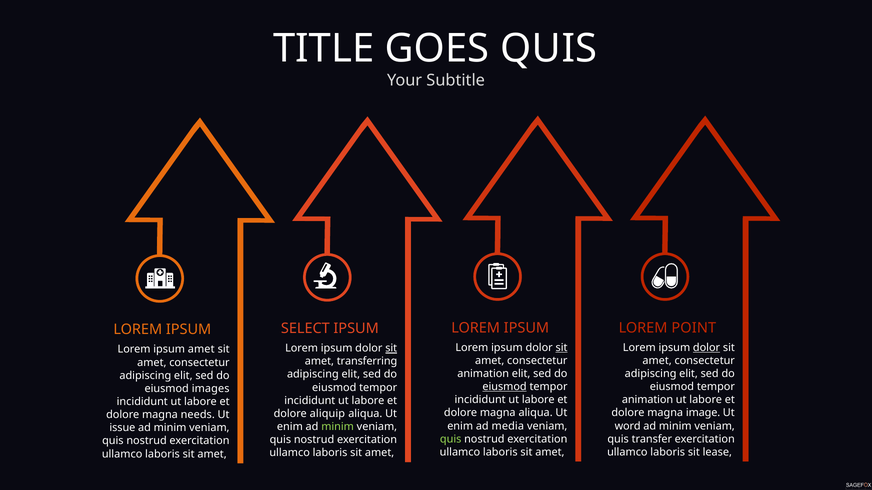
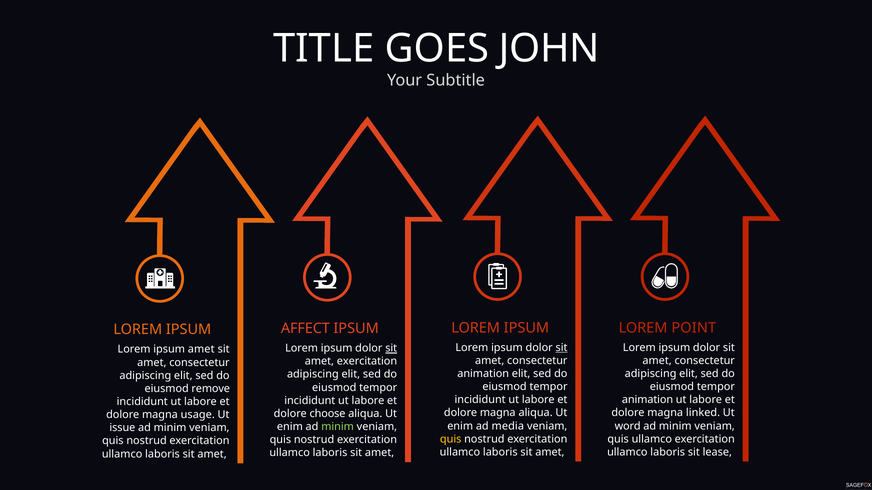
GOES QUIS: QUIS -> JOHN
SELECT: SELECT -> AFFECT
dolor at (707, 348) underline: present -> none
amet transferring: transferring -> exercitation
eiusmod at (505, 387) underline: present -> none
images: images -> remove
image: image -> linked
aliquip: aliquip -> choose
needs: needs -> usage
quis at (451, 439) colour: light green -> yellow
quis transfer: transfer -> ullamco
